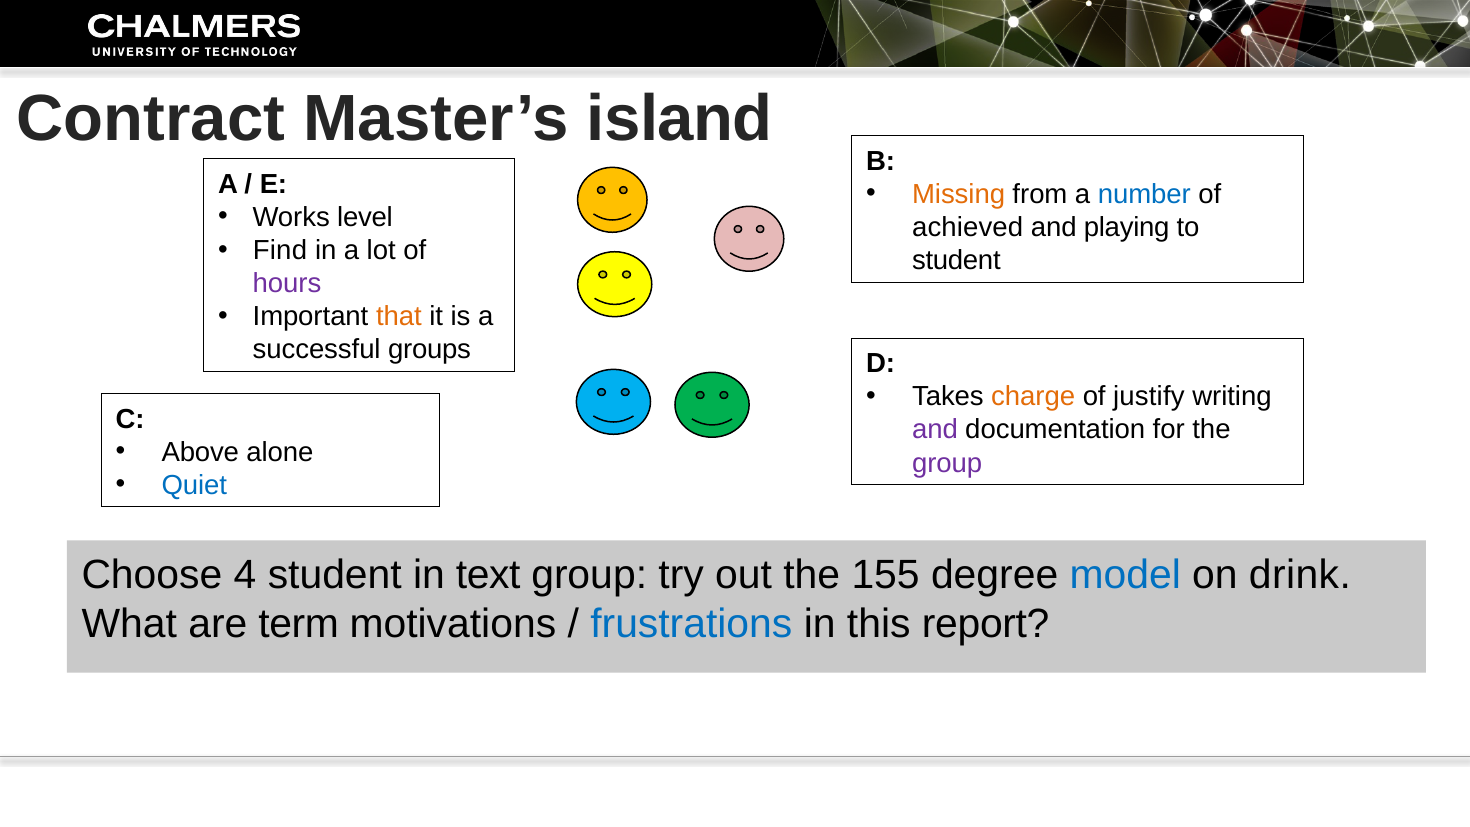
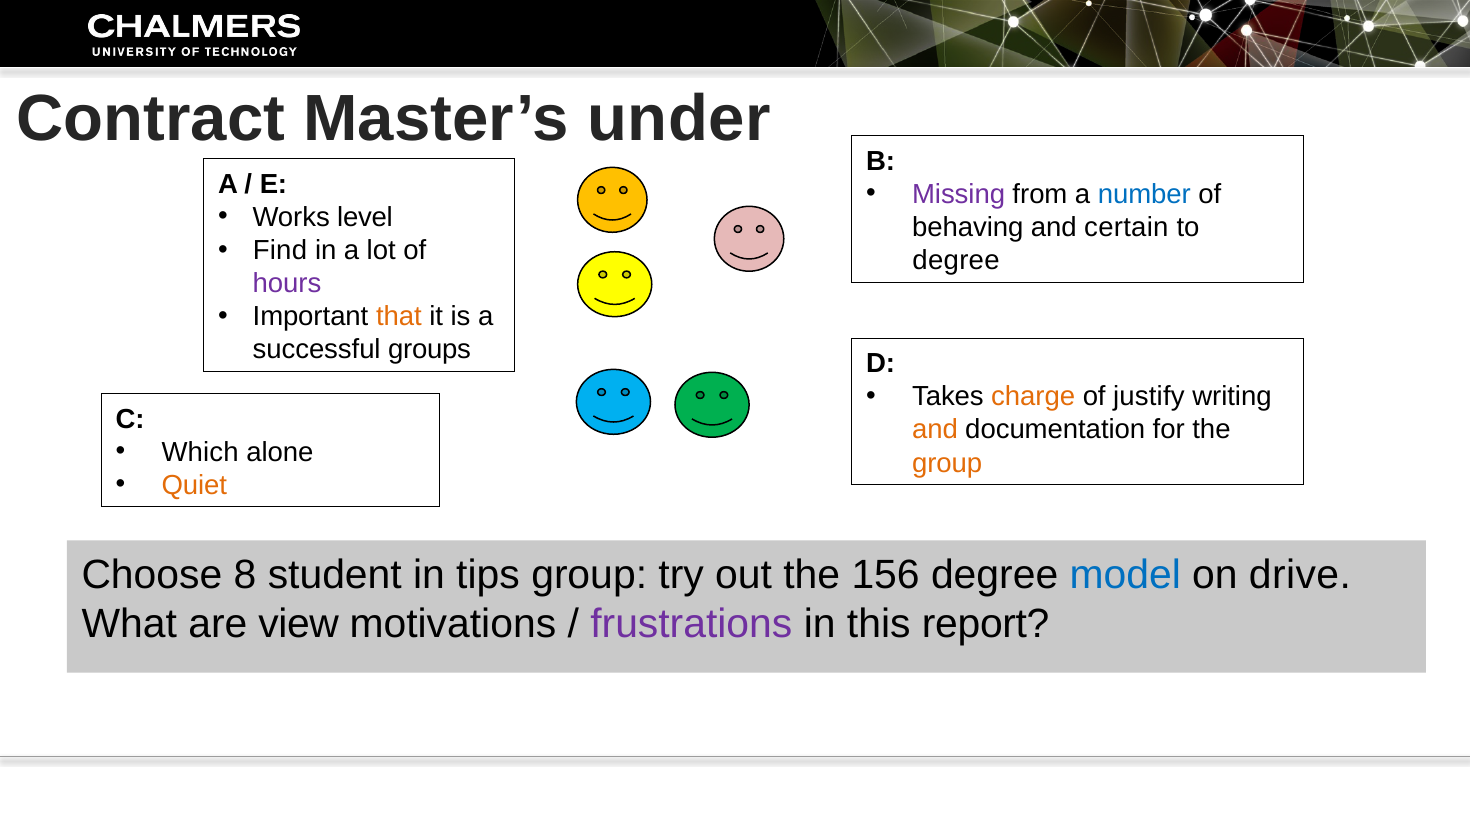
island: island -> under
Missing colour: orange -> purple
achieved: achieved -> behaving
playing: playing -> certain
student at (956, 261): student -> degree
and at (935, 430) colour: purple -> orange
Above: Above -> Which
group at (947, 463) colour: purple -> orange
Quiet colour: blue -> orange
4: 4 -> 8
text: text -> tips
155: 155 -> 156
drink: drink -> drive
term: term -> view
frustrations colour: blue -> purple
